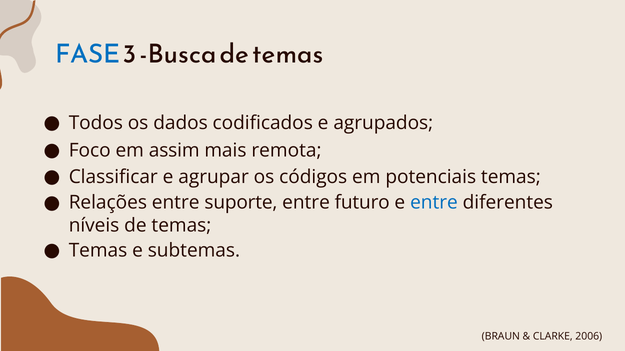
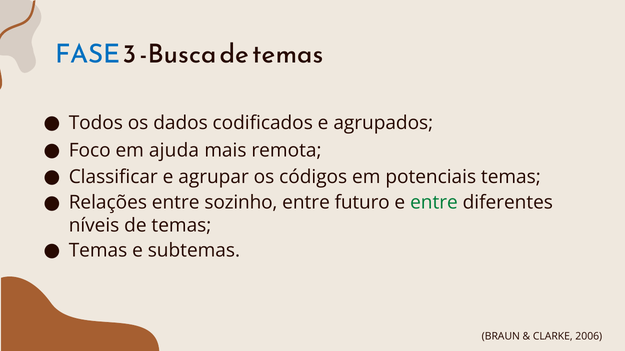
assim: assim -> ajuda
suporte: suporte -> sozinho
entre at (434, 203) colour: blue -> green
